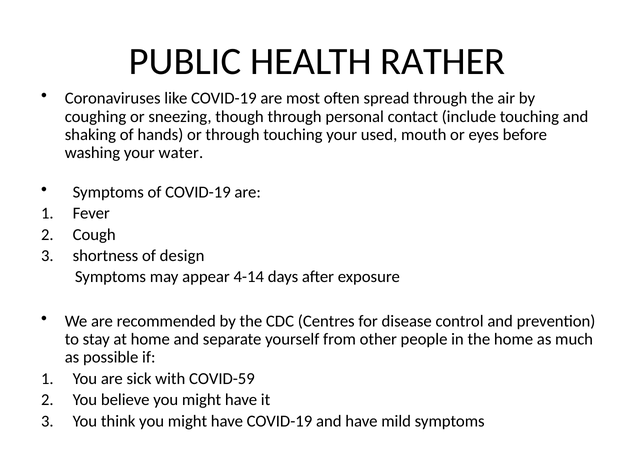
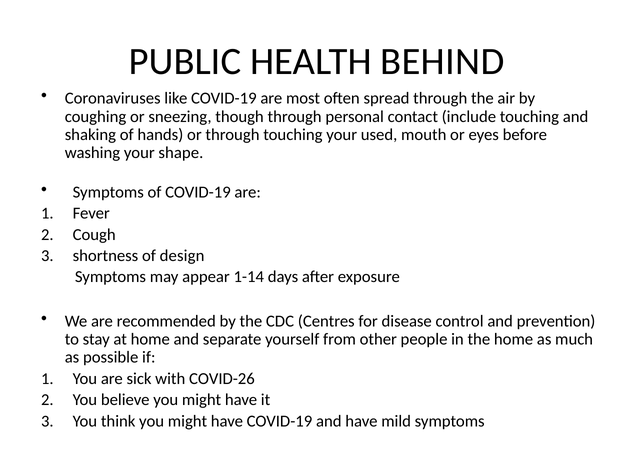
RATHER: RATHER -> BEHIND
water: water -> shape
4-14: 4-14 -> 1-14
COVID-59: COVID-59 -> COVID-26
